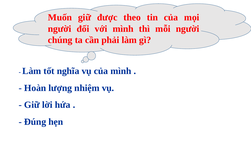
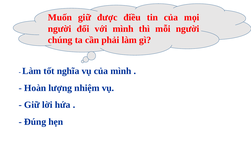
theo: theo -> điều
